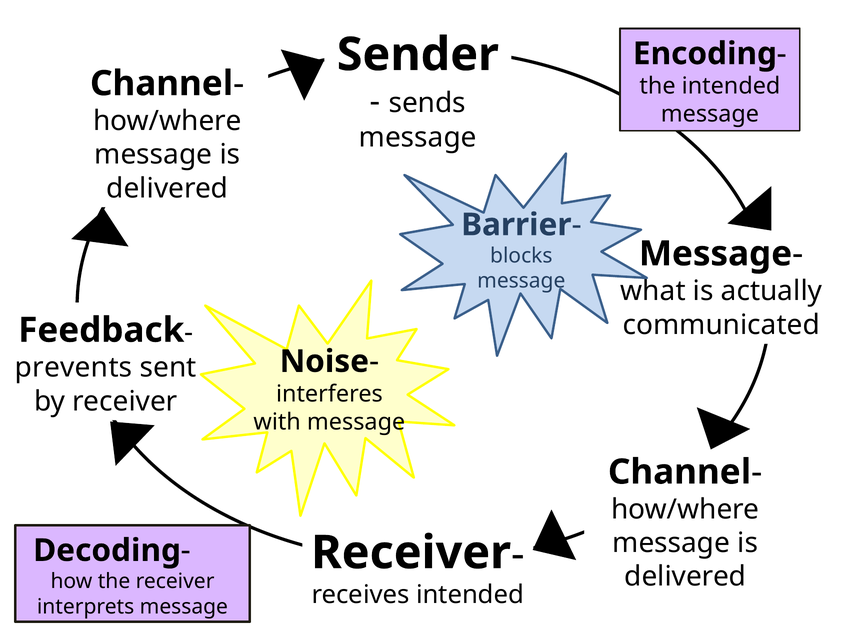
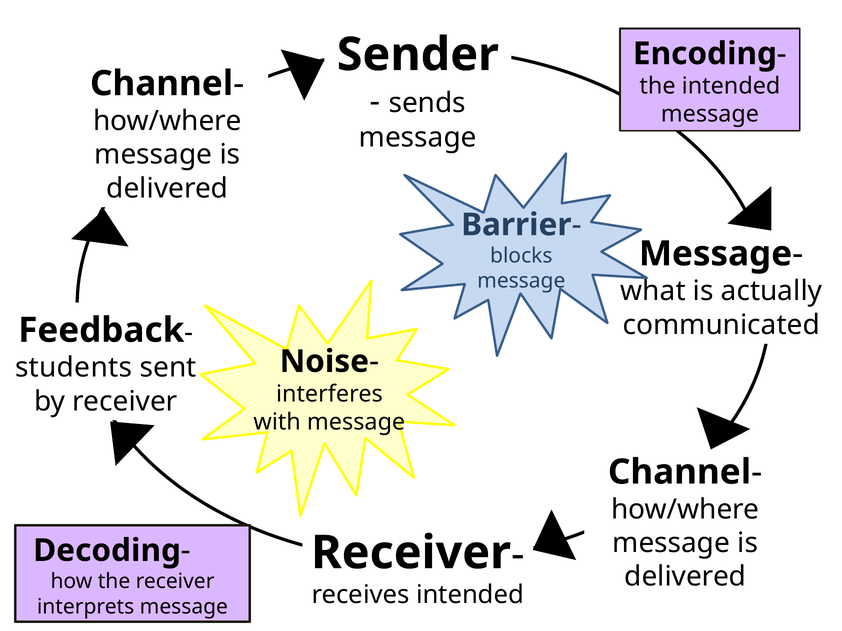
prevents: prevents -> students
